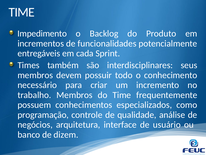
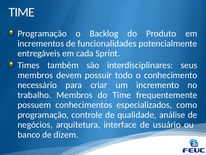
Impedimento at (42, 33): Impedimento -> Programação
